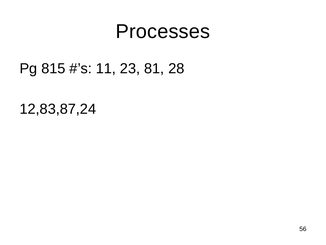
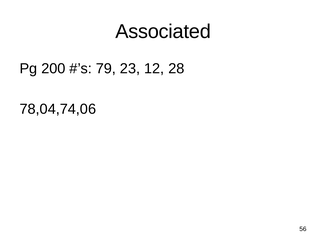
Processes: Processes -> Associated
815: 815 -> 200
11: 11 -> 79
81: 81 -> 12
12,83,87,24: 12,83,87,24 -> 78,04,74,06
